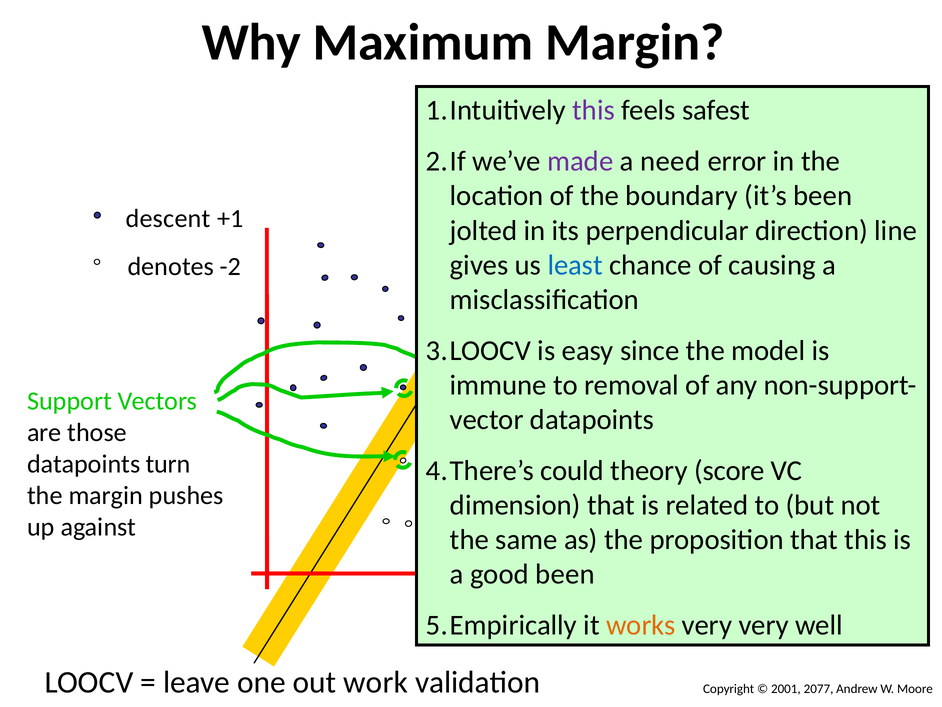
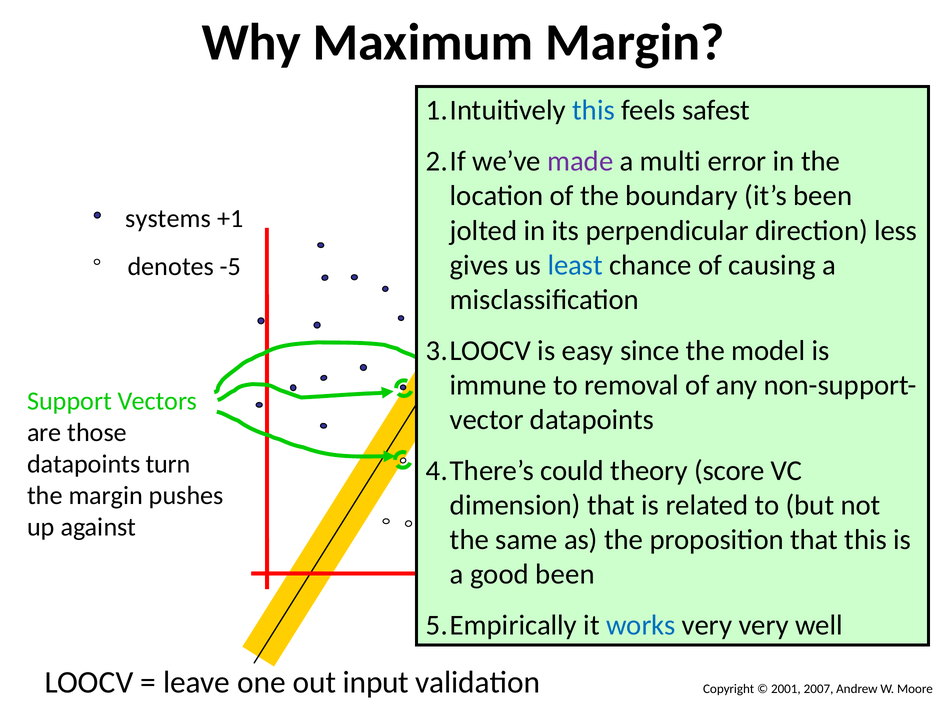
this at (594, 110) colour: purple -> blue
need: need -> multi
descent: descent -> systems
line: line -> less
-2: -2 -> -5
works colour: orange -> blue
work: work -> input
2077: 2077 -> 2007
